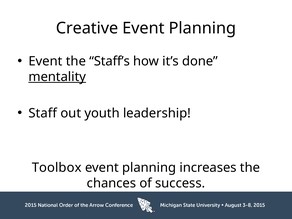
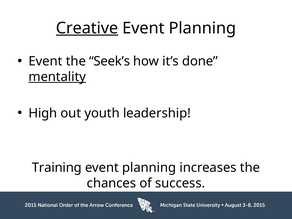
Creative underline: none -> present
Staff’s: Staff’s -> Seek’s
Staff: Staff -> High
Toolbox: Toolbox -> Training
